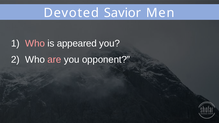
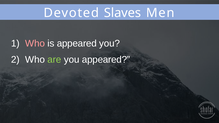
Savior: Savior -> Slaves
are colour: pink -> light green
you opponent: opponent -> appeared
